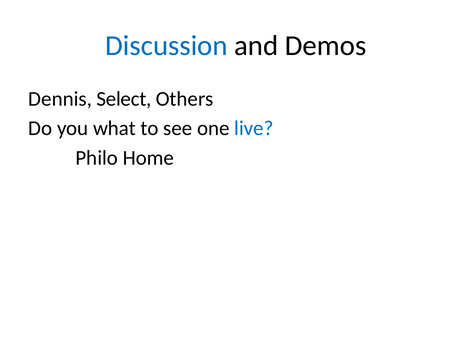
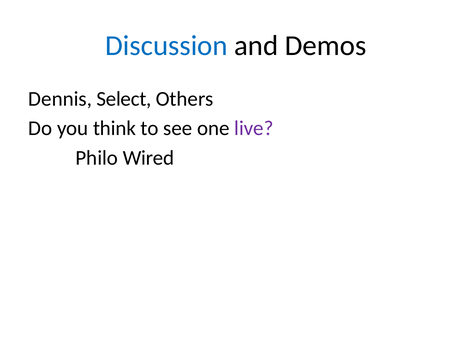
what: what -> think
live colour: blue -> purple
Home: Home -> Wired
